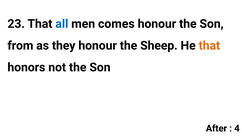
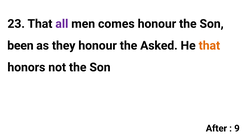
all colour: blue -> purple
from: from -> been
Sheep: Sheep -> Asked
4: 4 -> 9
